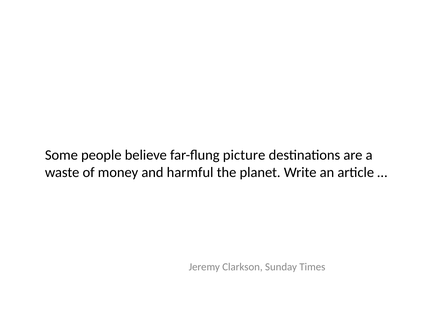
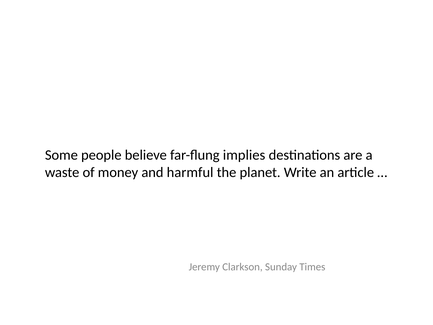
picture: picture -> implies
